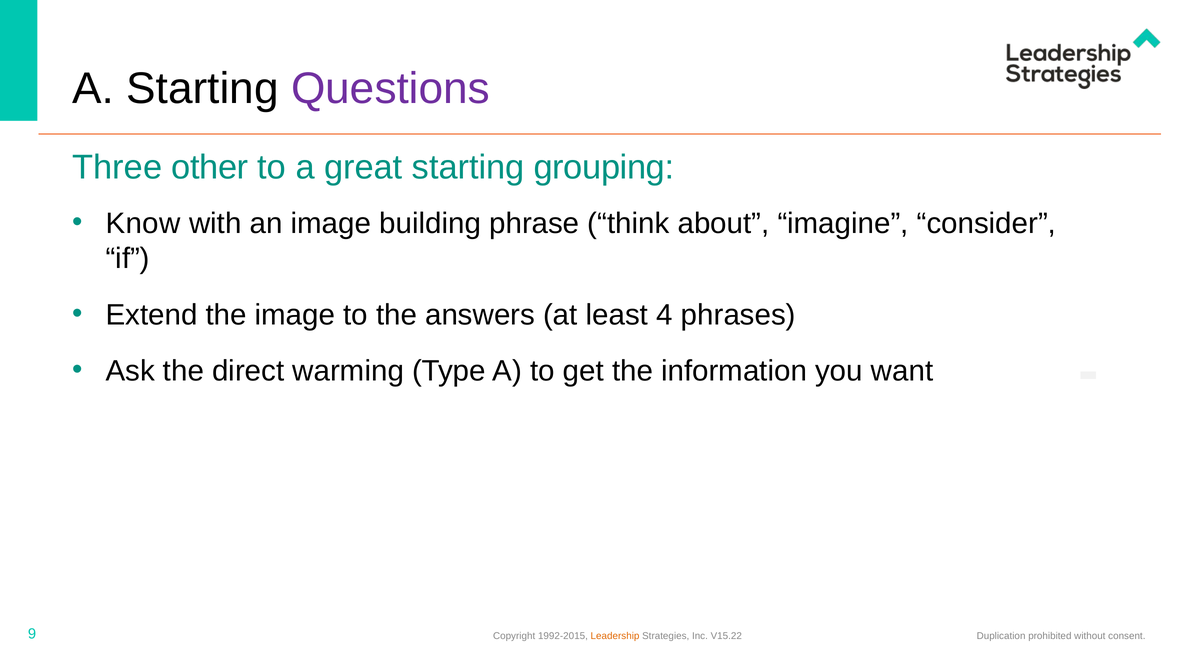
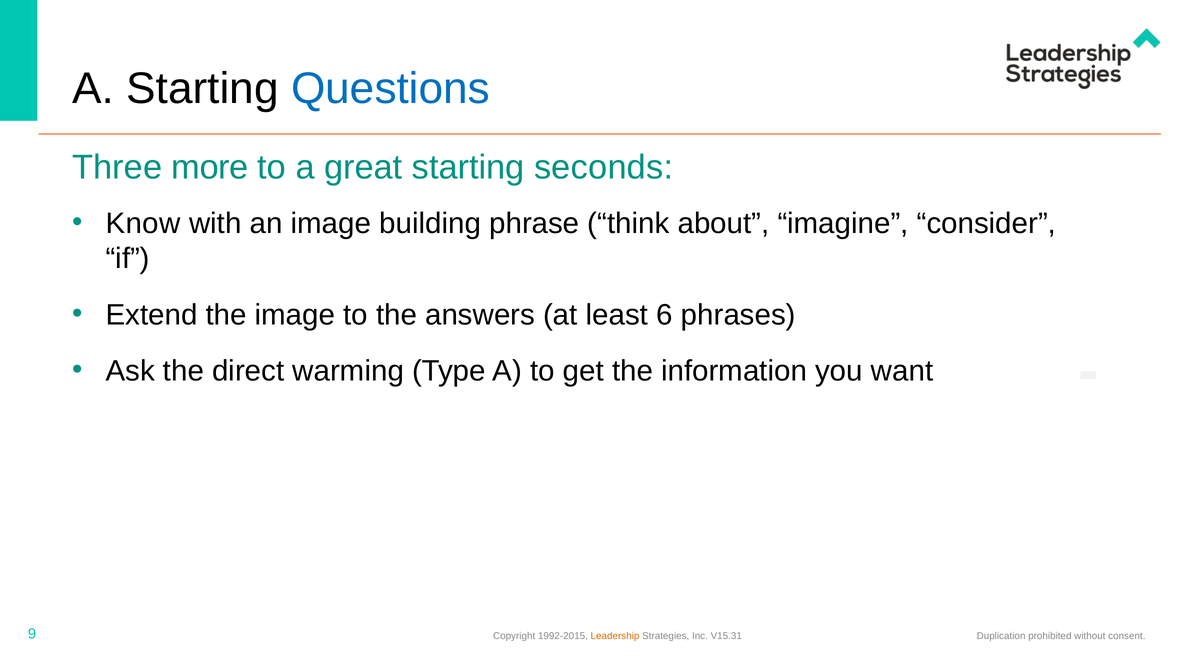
Questions colour: purple -> blue
other: other -> more
grouping: grouping -> seconds
4: 4 -> 6
V15.22: V15.22 -> V15.31
